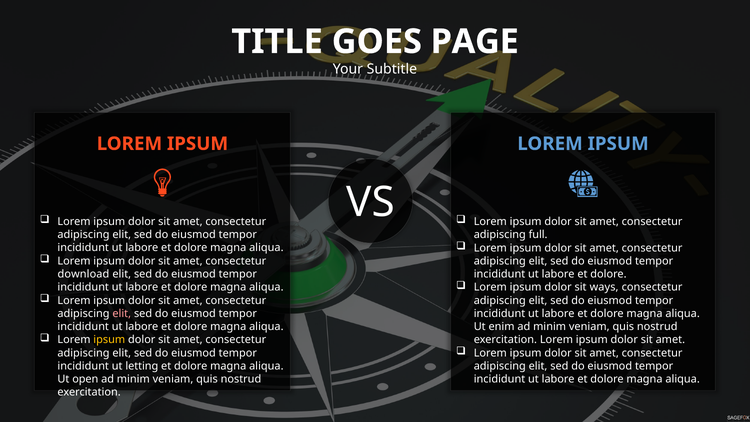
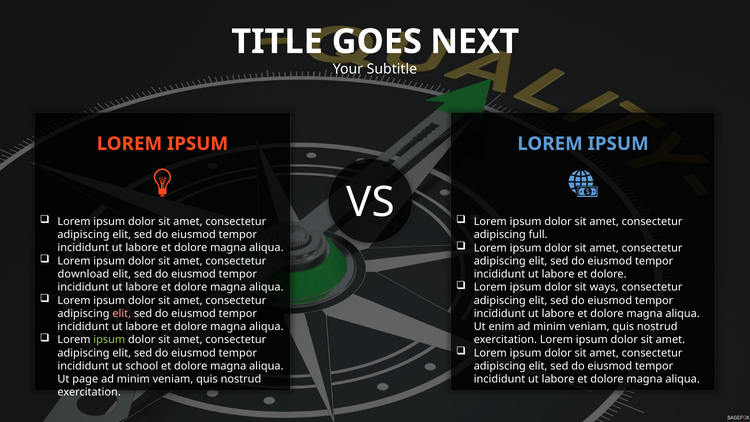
PAGE: PAGE -> NEXT
ipsum at (109, 340) colour: yellow -> light green
letting: letting -> school
open: open -> page
